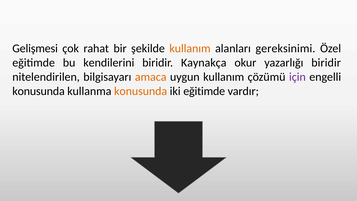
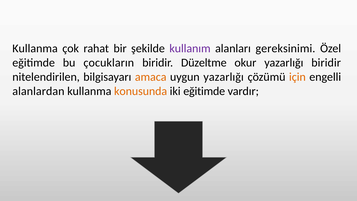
Gelişmesi at (35, 48): Gelişmesi -> Kullanma
kullanım at (190, 48) colour: orange -> purple
kendilerini: kendilerini -> çocukların
Kaynakça: Kaynakça -> Düzeltme
uygun kullanım: kullanım -> yazarlığı
için colour: purple -> orange
konusunda at (39, 91): konusunda -> alanlardan
